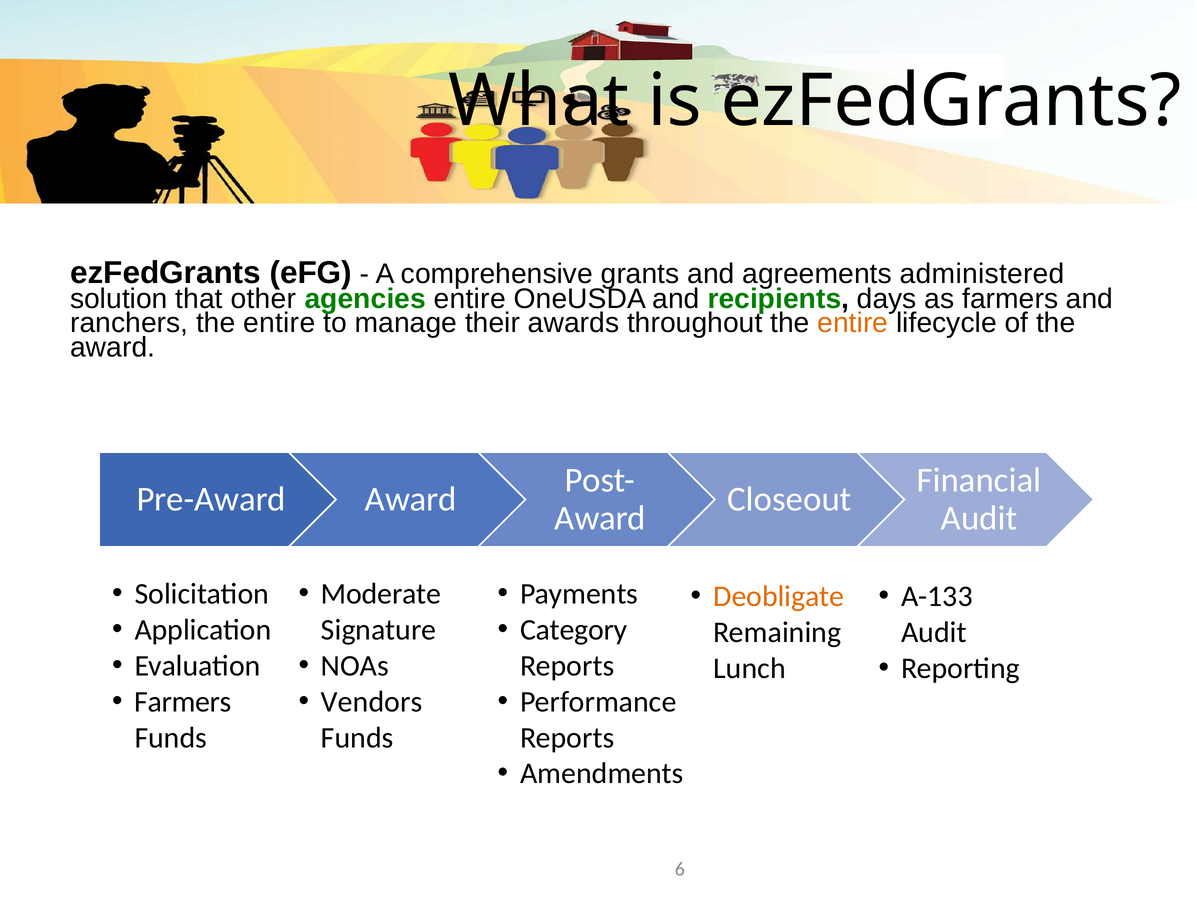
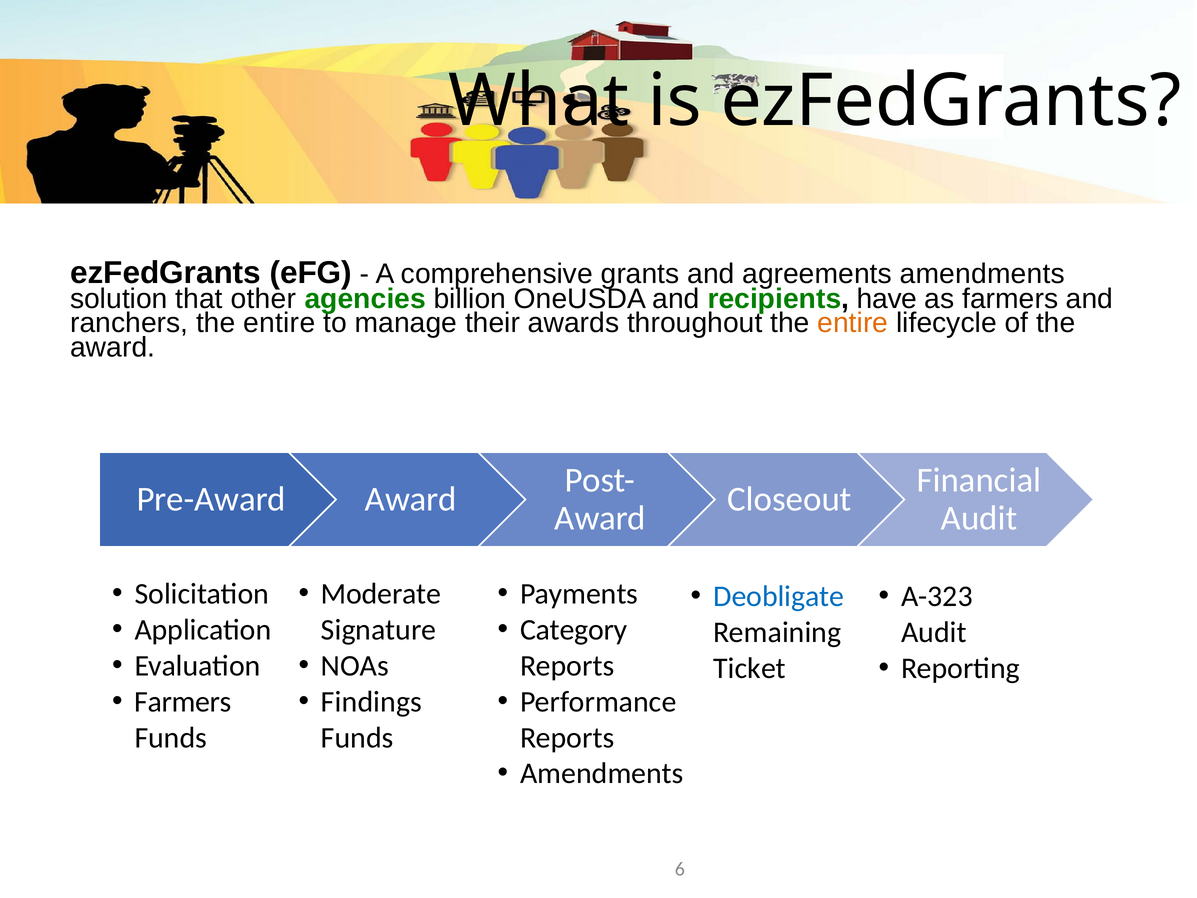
agreements administered: administered -> amendments
agencies entire: entire -> billion
days: days -> have
Deobligate colour: orange -> blue
A-133: A-133 -> A-323
Lunch: Lunch -> Ticket
Vendors: Vendors -> Findings
